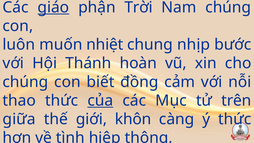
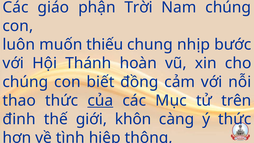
giáo underline: present -> none
nhiệt: nhiệt -> thiếu
giữa: giữa -> đinh
